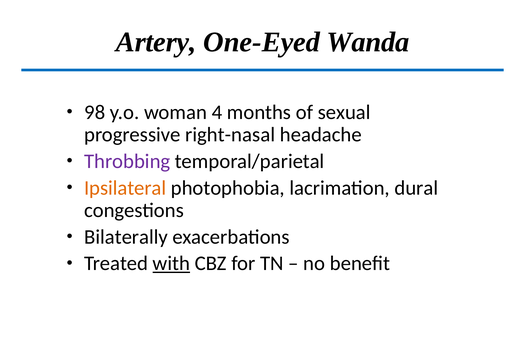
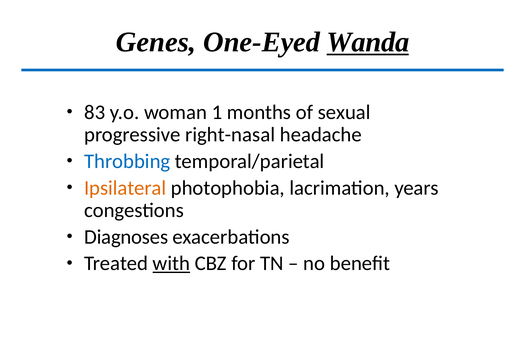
Artery: Artery -> Genes
Wanda underline: none -> present
98: 98 -> 83
4: 4 -> 1
Throbbing colour: purple -> blue
dural: dural -> years
Bilaterally: Bilaterally -> Diagnoses
